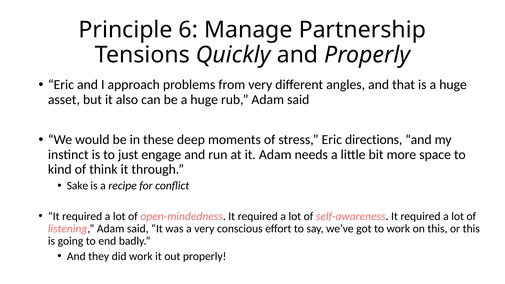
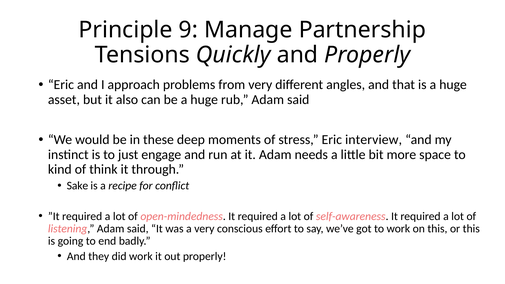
6: 6 -> 9
directions: directions -> interview
